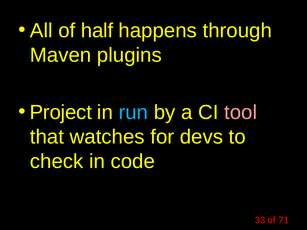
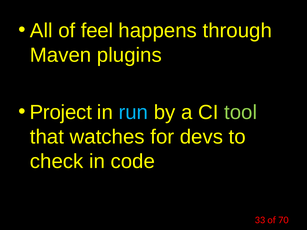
half: half -> feel
tool colour: pink -> light green
71: 71 -> 70
